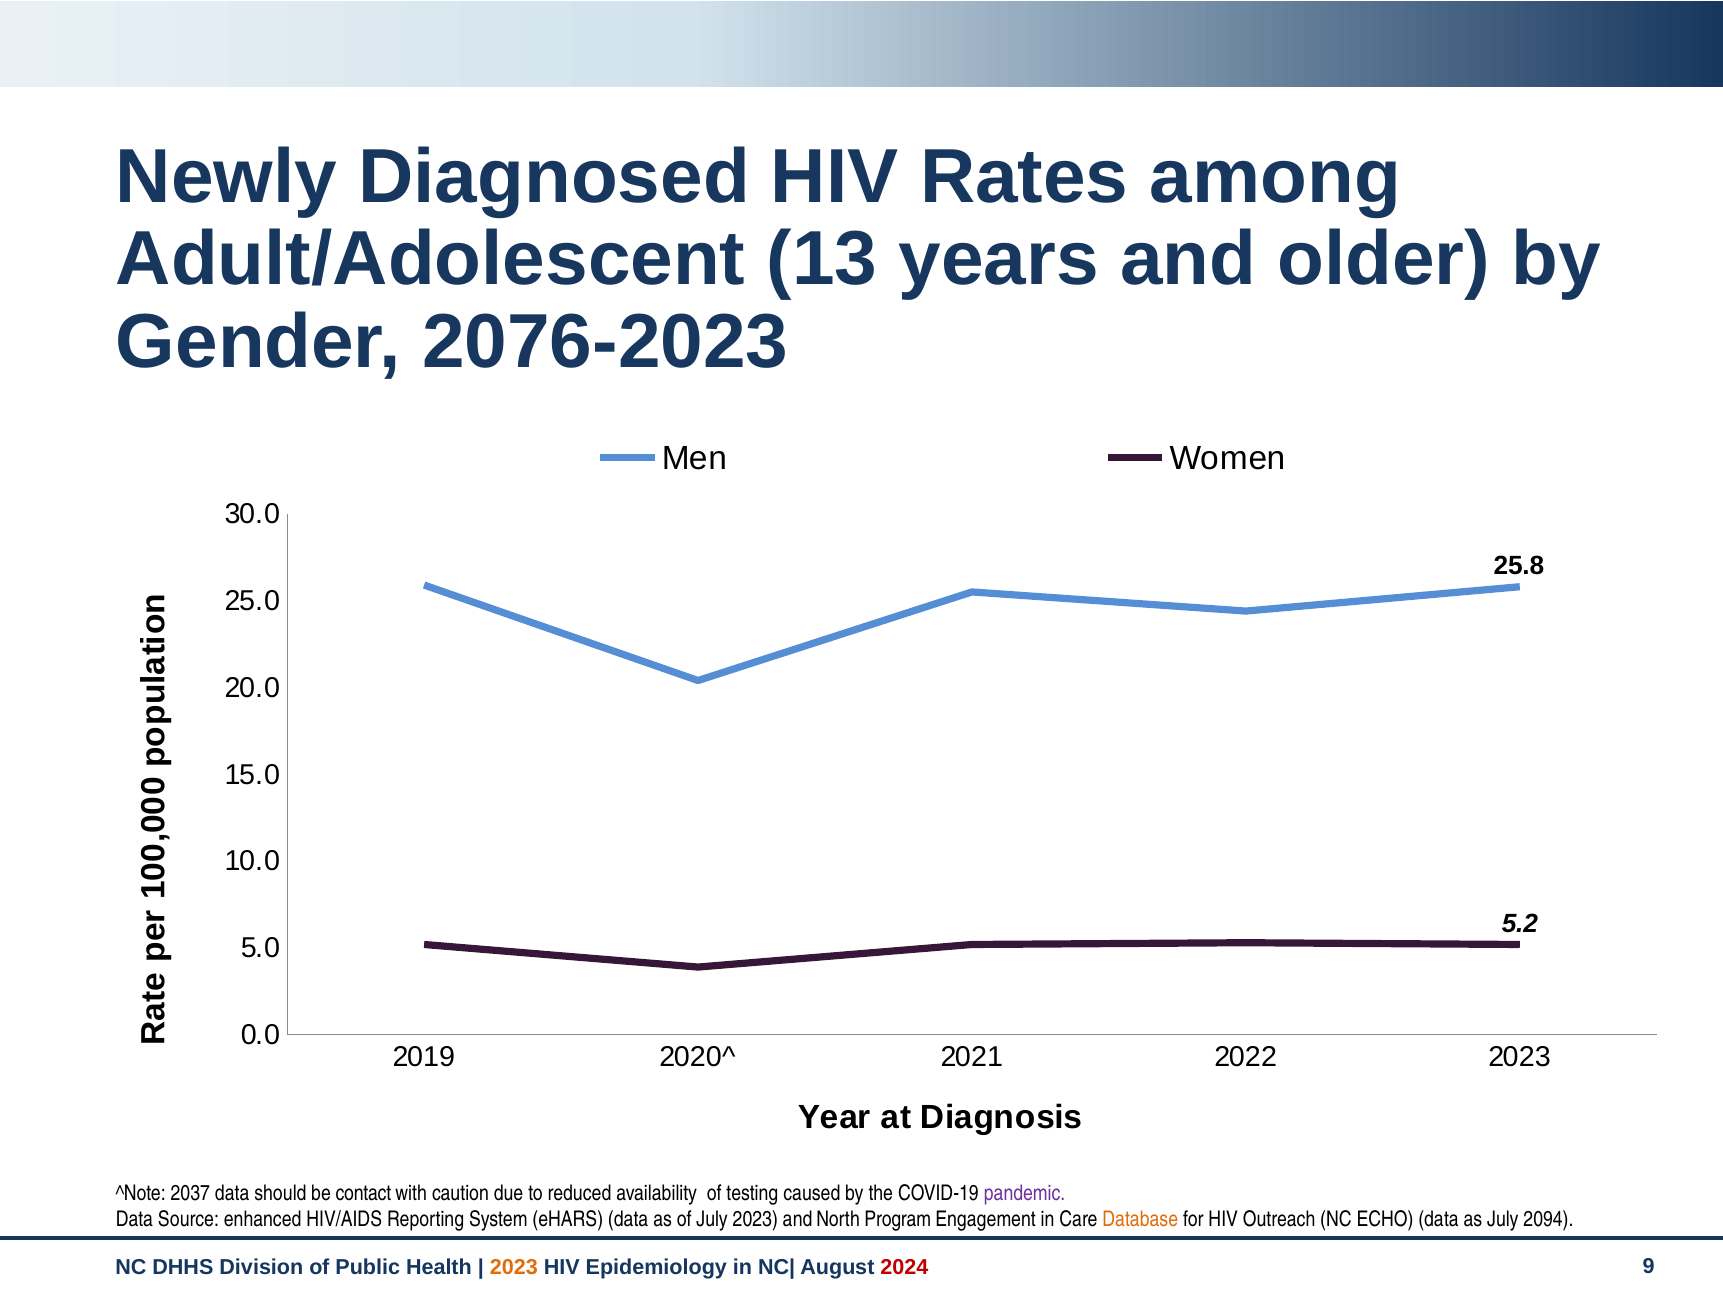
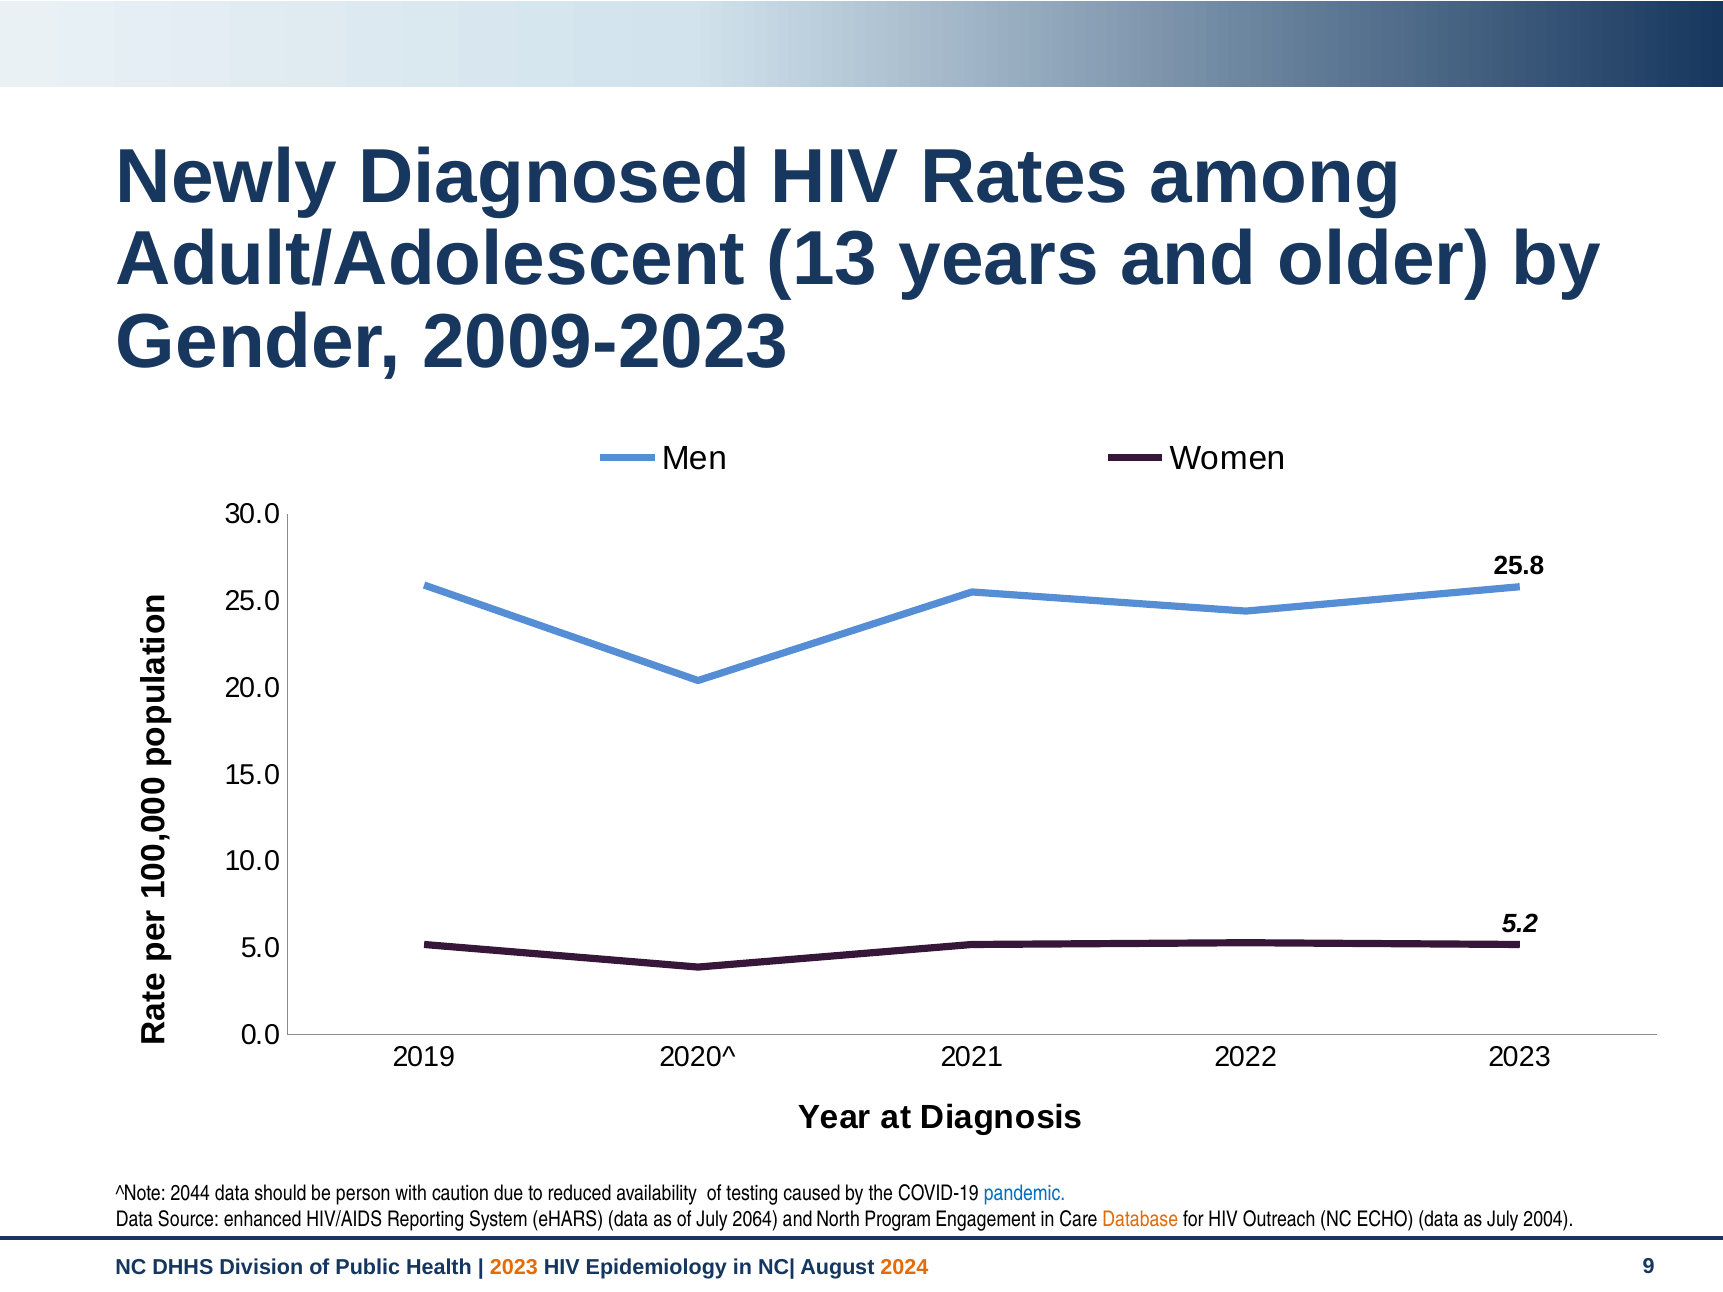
2076-2023: 2076-2023 -> 2009-2023
2037: 2037 -> 2044
contact: contact -> person
pandemic colour: purple -> blue
July 2023: 2023 -> 2064
2094: 2094 -> 2004
2024 colour: red -> orange
